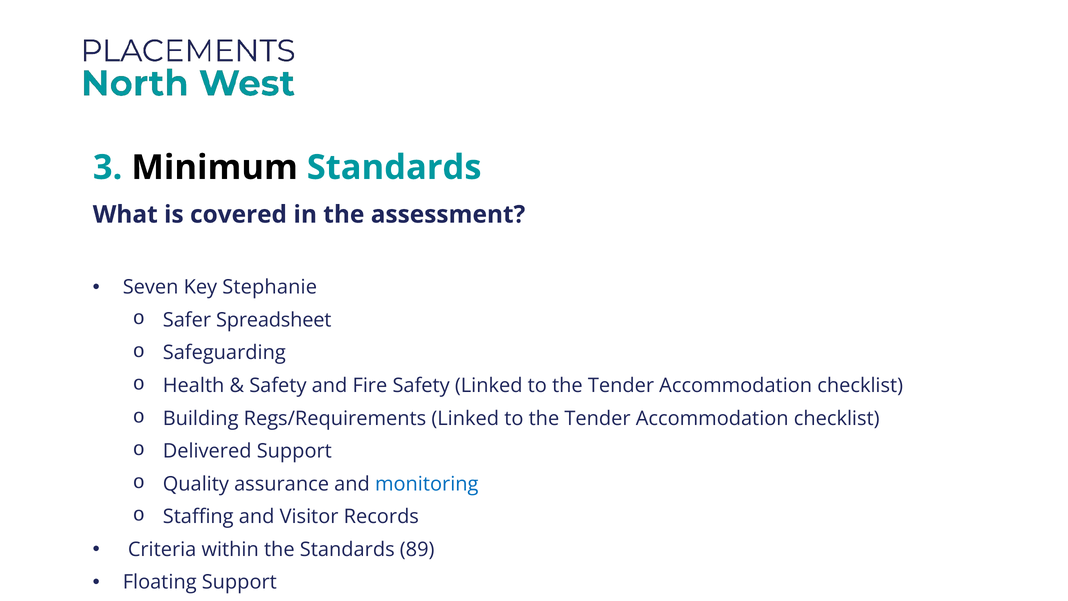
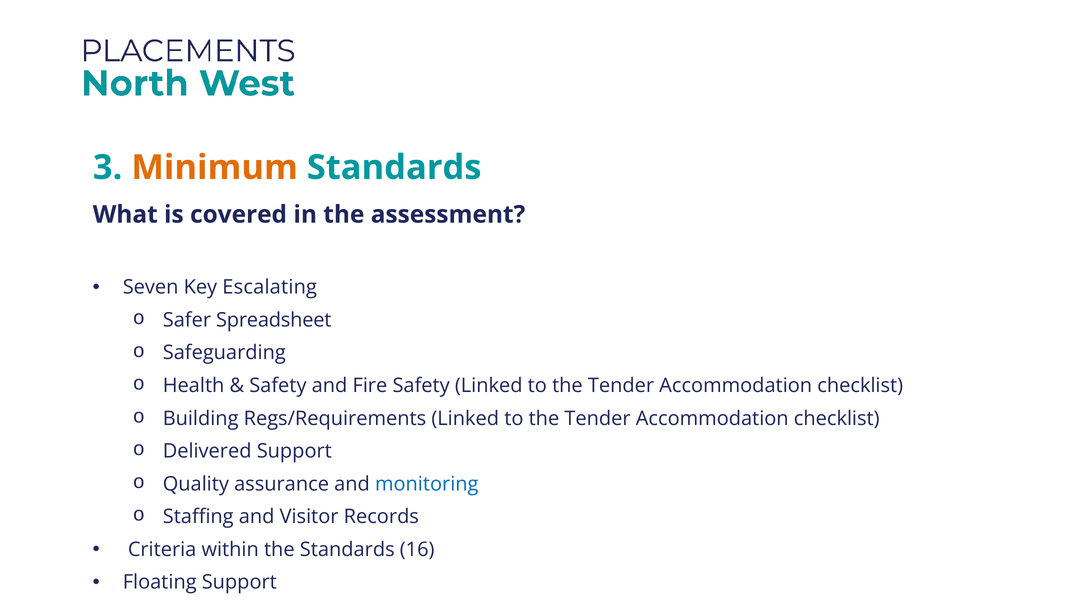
Minimum colour: black -> orange
Stephanie: Stephanie -> Escalating
89: 89 -> 16
